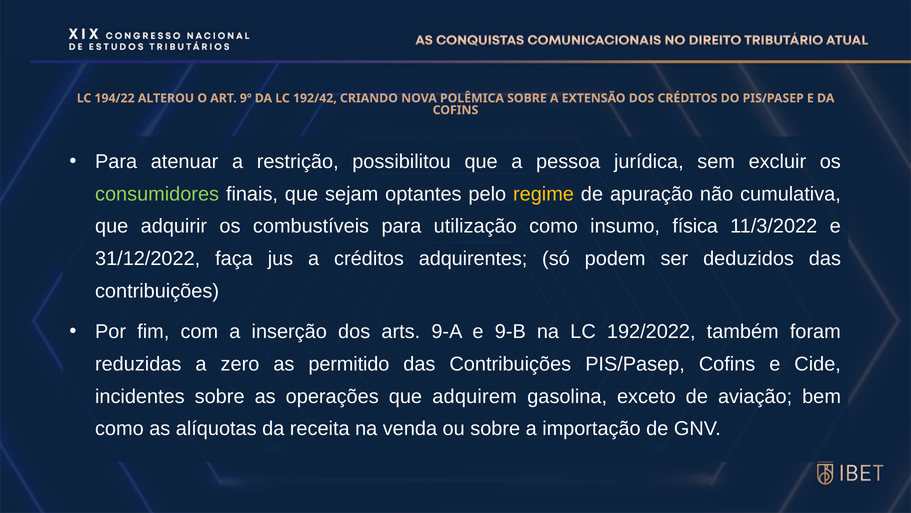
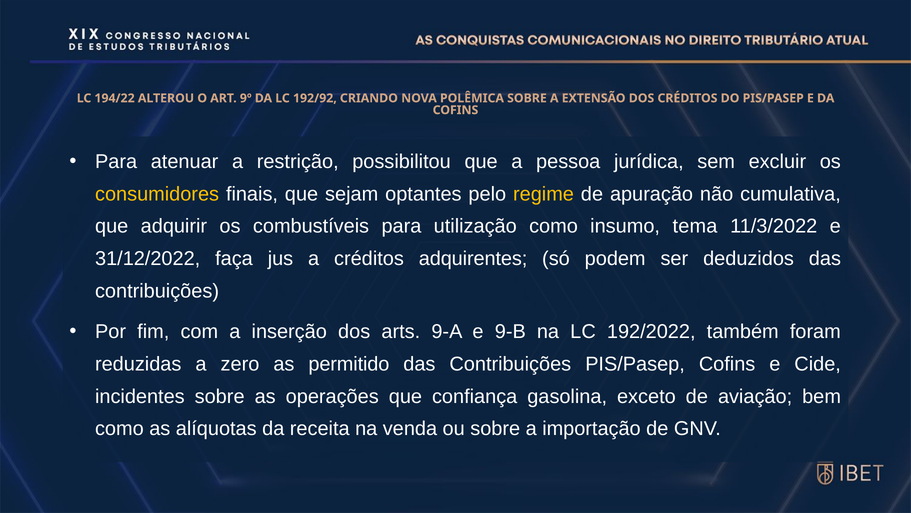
192/42: 192/42 -> 192/92
consumidores colour: light green -> yellow
física: física -> tema
adquirem: adquirem -> confiança
